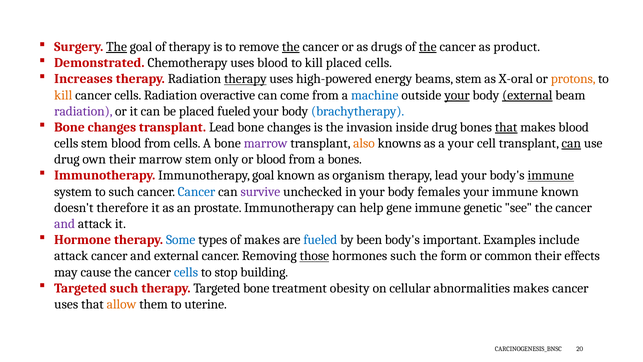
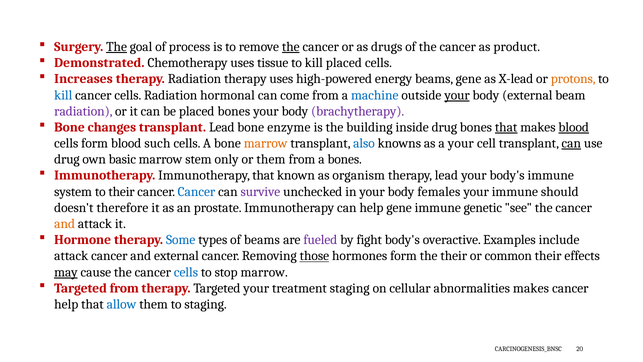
of therapy: therapy -> process
the at (428, 47) underline: present -> none
uses blood: blood -> tissue
therapy at (245, 79) underline: present -> none
beams stem: stem -> gene
X-oral: X-oral -> X-lead
kill at (63, 95) colour: orange -> blue
overactive: overactive -> hormonal
external at (527, 95) underline: present -> none
placed fueled: fueled -> bones
brachytherapy colour: blue -> purple
changes at (289, 127): changes -> enzyme
invasion: invasion -> building
blood at (574, 127) underline: none -> present
cells stem: stem -> form
from at (158, 143): from -> such
marrow at (266, 143) colour: purple -> orange
also colour: orange -> blue
own their: their -> basic
or blood: blood -> them
Immunotherapy goal: goal -> that
immune at (551, 175) underline: present -> none
to such: such -> their
immune known: known -> should
and at (65, 224) colour: purple -> orange
of makes: makes -> beams
fueled at (320, 240) colour: blue -> purple
been: been -> fight
important: important -> overactive
hormones such: such -> form
the form: form -> their
may underline: none -> present
stop building: building -> marrow
Targeted such: such -> from
Targeted bone: bone -> your
treatment obesity: obesity -> staging
uses at (66, 304): uses -> help
allow colour: orange -> blue
to uterine: uterine -> staging
